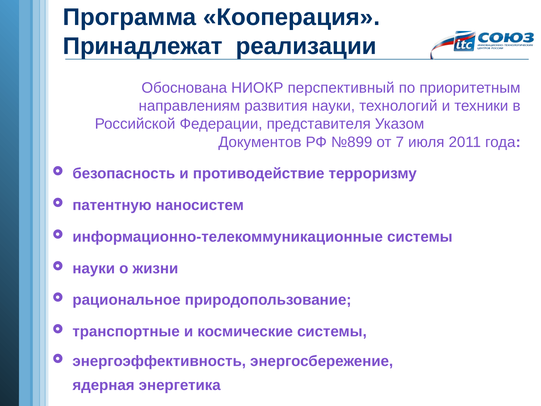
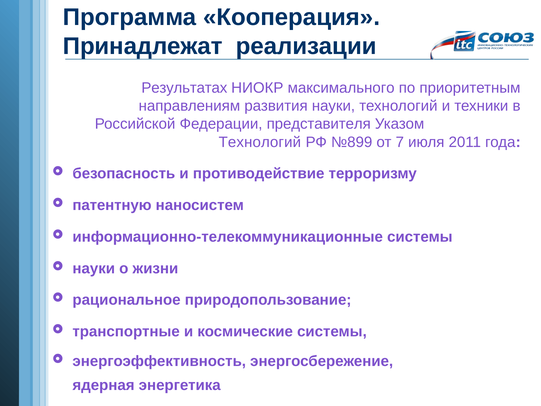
Обоснована: Обоснована -> Результатах
перспективный: перспективный -> максимального
Документов at (260, 142): Документов -> Технологий
